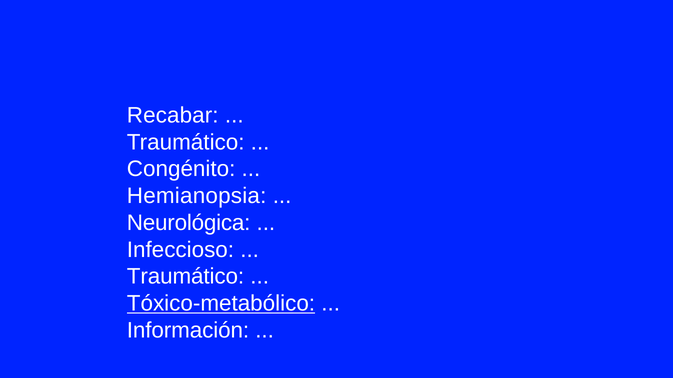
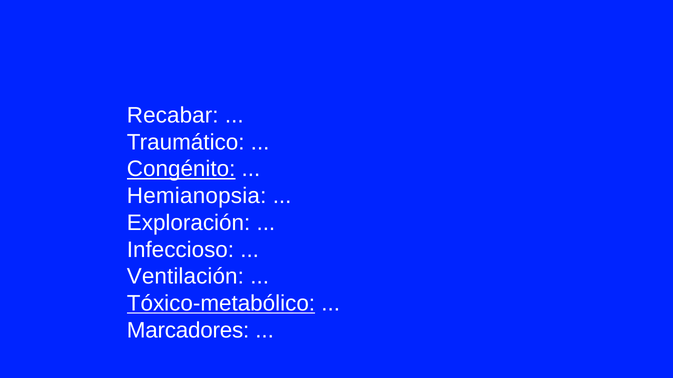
Congénito underline: none -> present
Neurológica: Neurológica -> Exploración
Traumático at (185, 277): Traumático -> Ventilación
Información: Información -> Marcadores
